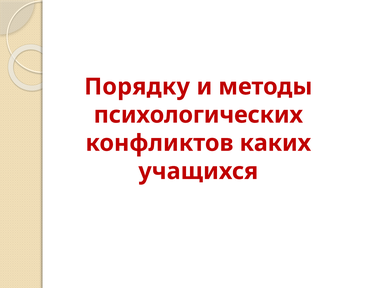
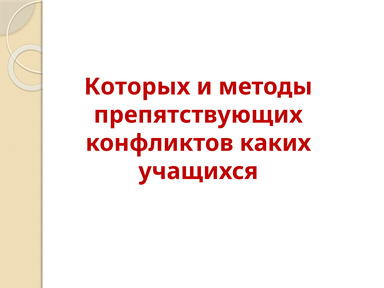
Порядку: Порядку -> Которых
психологических: психологических -> препятствующих
